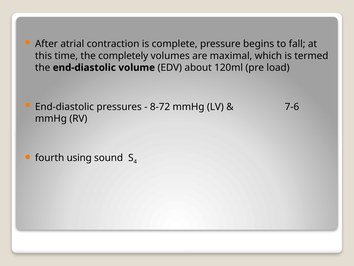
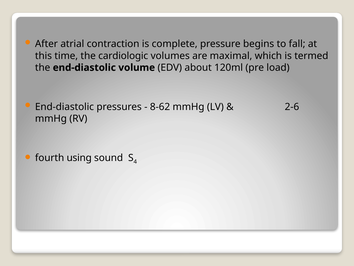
completely: completely -> cardiologic
8-72: 8-72 -> 8-62
7-6: 7-6 -> 2-6
